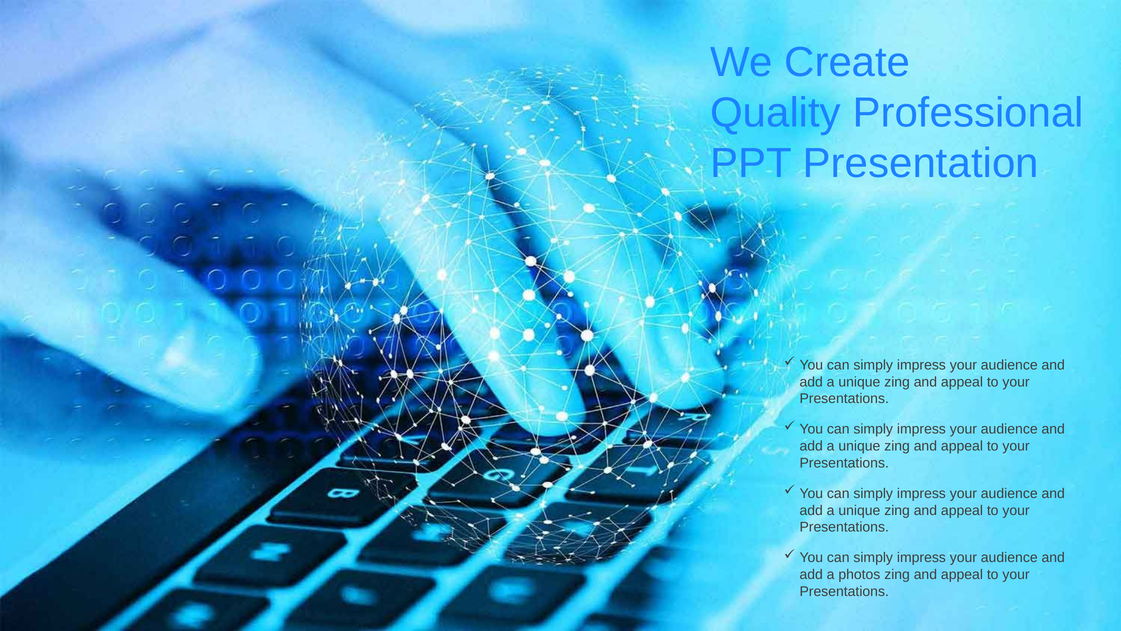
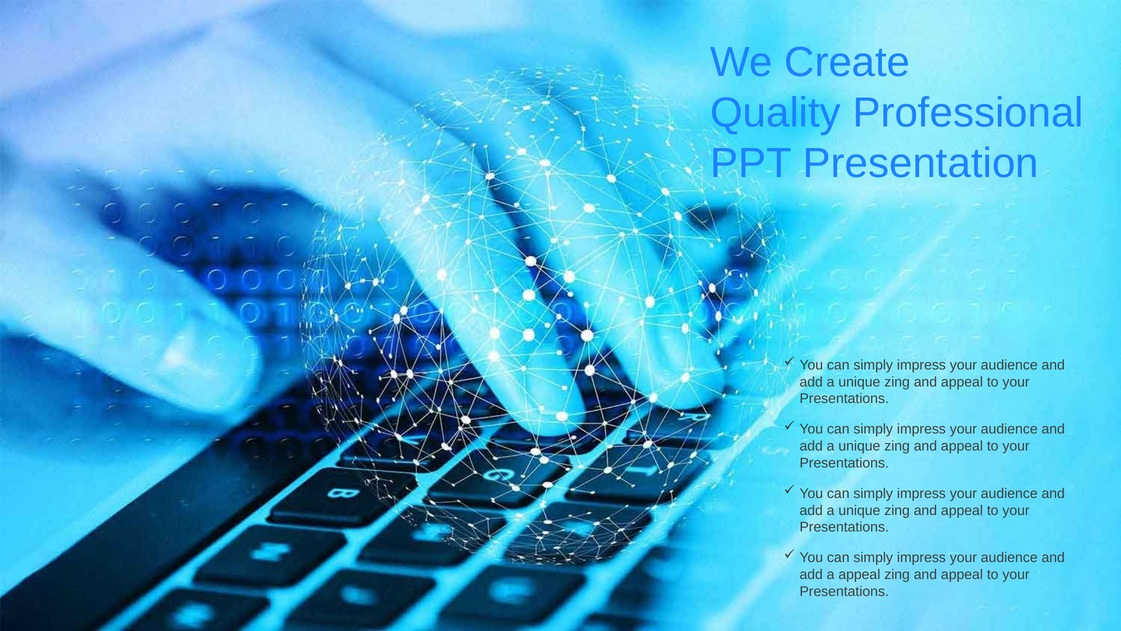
a photos: photos -> appeal
